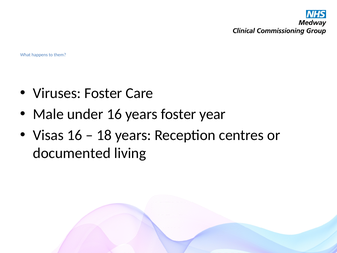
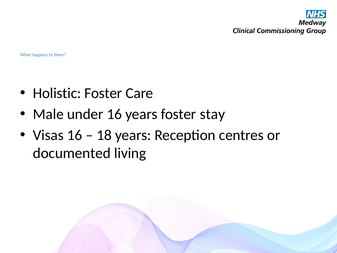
Viruses: Viruses -> Holistic
year: year -> stay
